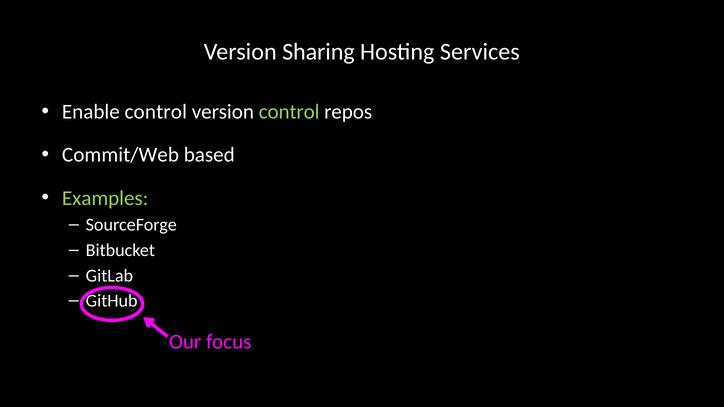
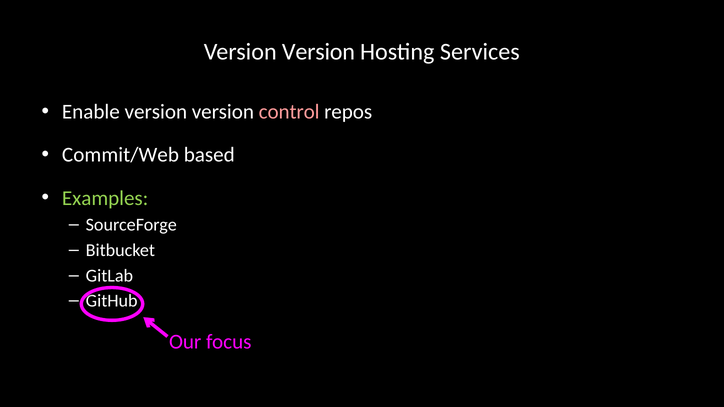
Sharing at (318, 52): Sharing -> Version
Enable control: control -> version
control at (289, 112) colour: light green -> pink
